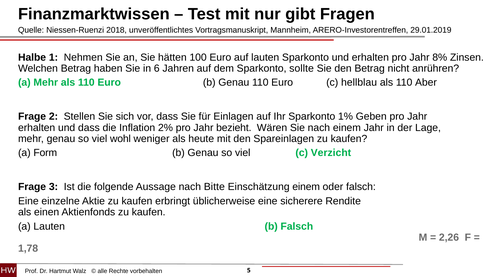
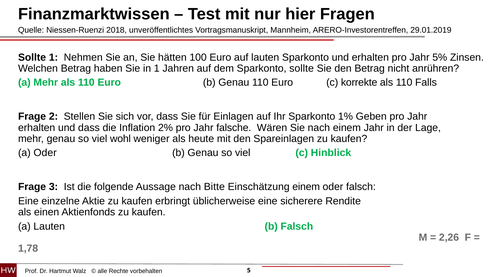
gibt: gibt -> hier
Halbe at (32, 57): Halbe -> Sollte
8%: 8% -> 5%
in 6: 6 -> 1
hellblau: hellblau -> korrekte
Aber: Aber -> Falls
bezieht: bezieht -> falsche
a Form: Form -> Oder
Verzicht: Verzicht -> Hinblick
